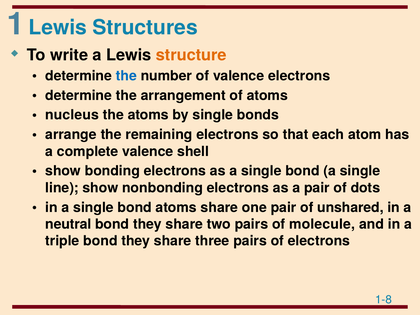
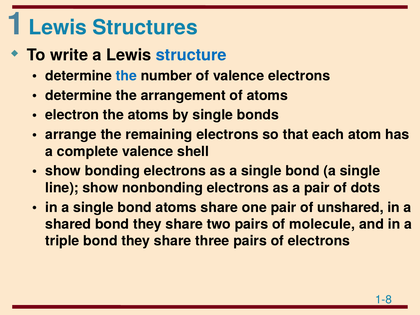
structure colour: orange -> blue
nucleus: nucleus -> electron
neutral: neutral -> shared
